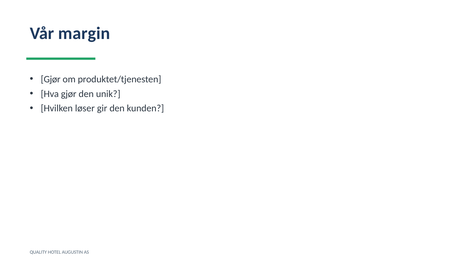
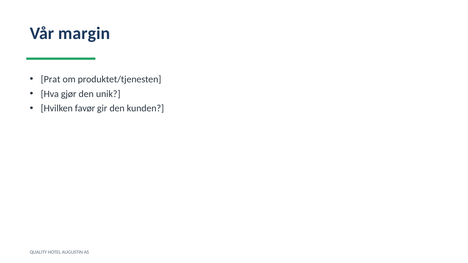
Gjør at (51, 79): Gjør -> Prat
løser: løser -> favør
